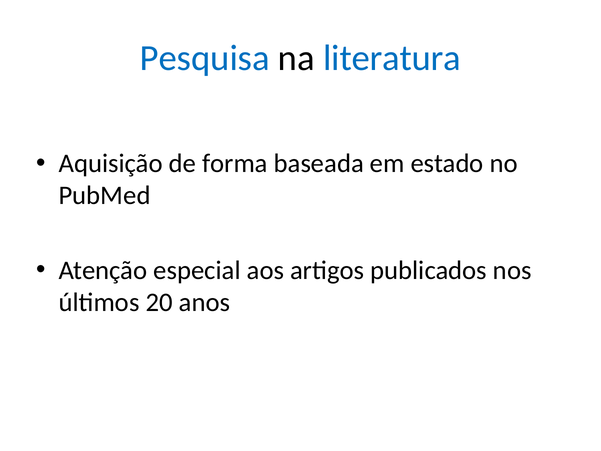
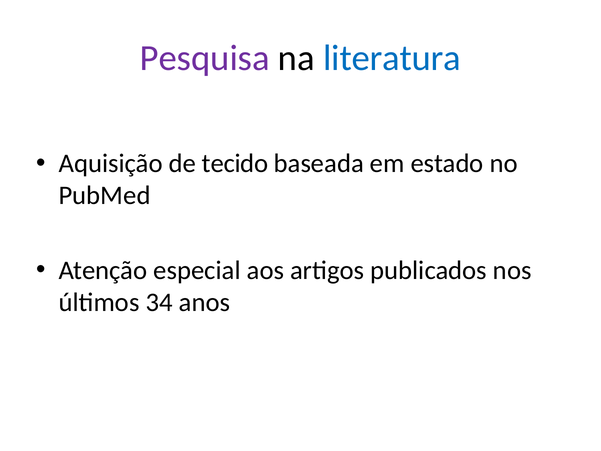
Pesquisa colour: blue -> purple
forma: forma -> tecido
20: 20 -> 34
